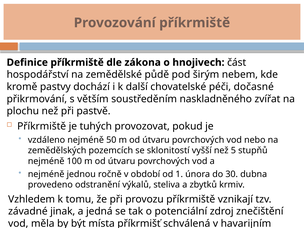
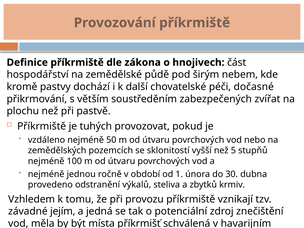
naskladněného: naskladněného -> zabezpečených
jinak: jinak -> jejím
